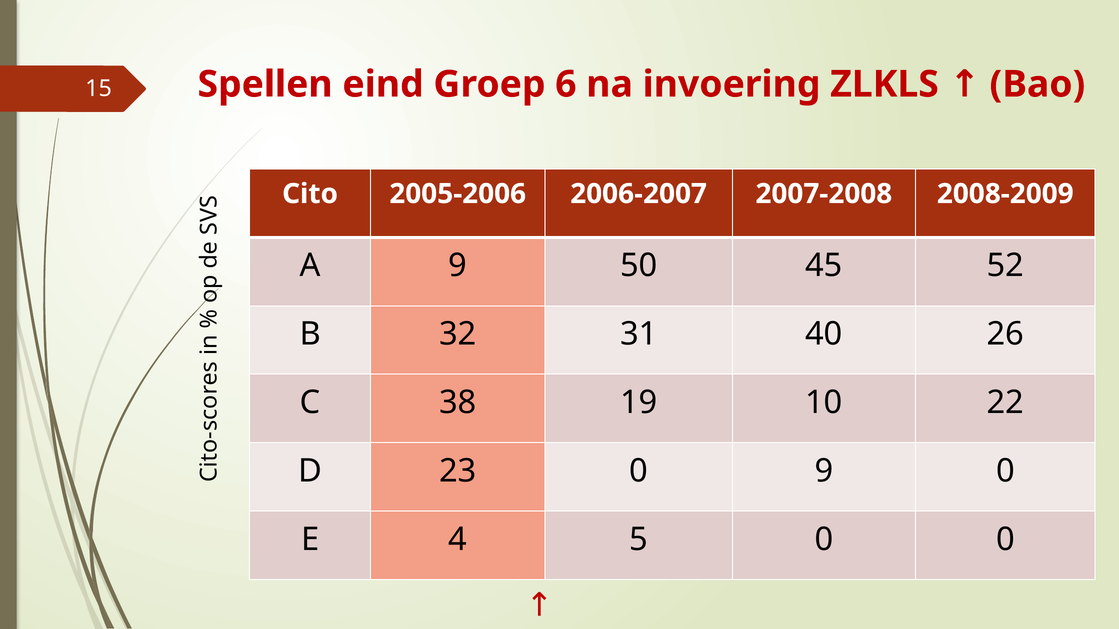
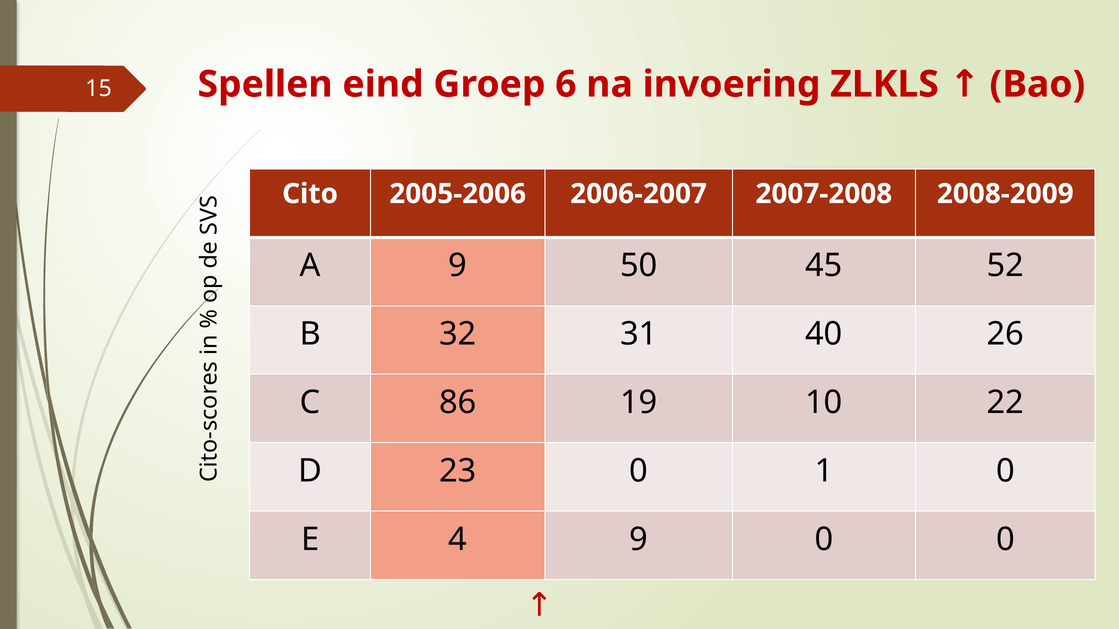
38: 38 -> 86
0 9: 9 -> 1
4 5: 5 -> 9
